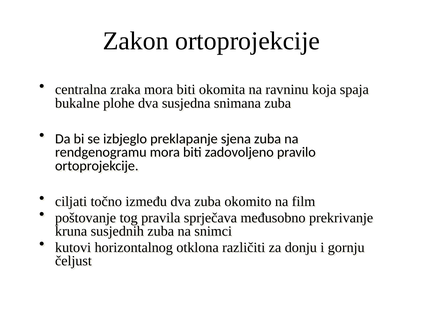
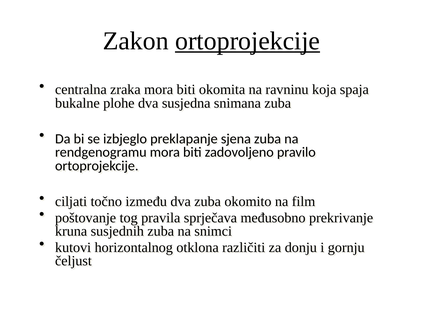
ortoprojekcije at (248, 41) underline: none -> present
